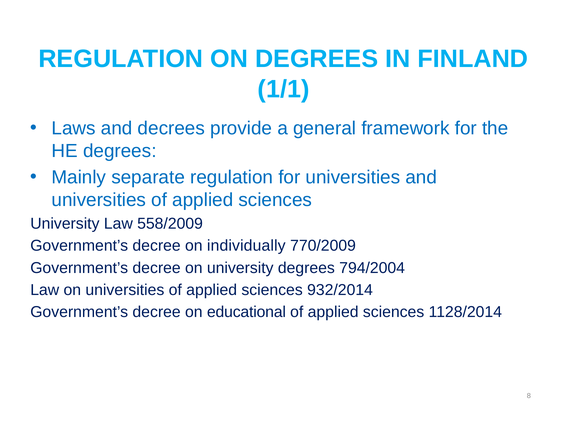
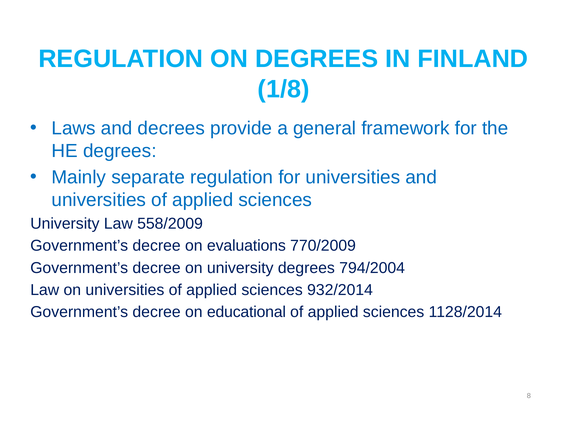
1/1: 1/1 -> 1/8
individually: individually -> evaluations
